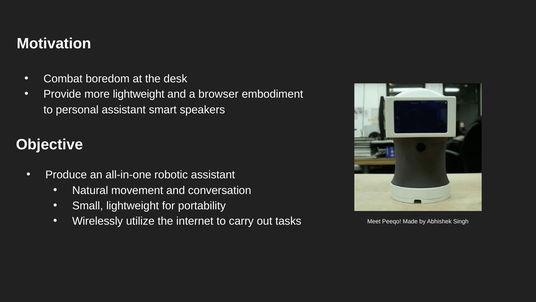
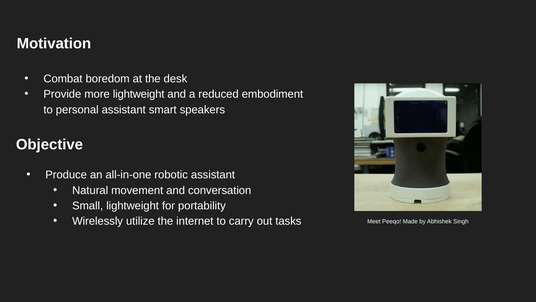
browser: browser -> reduced
